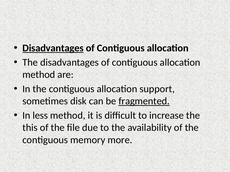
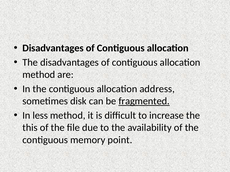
Disadvantages at (53, 48) underline: present -> none
support: support -> address
more: more -> point
